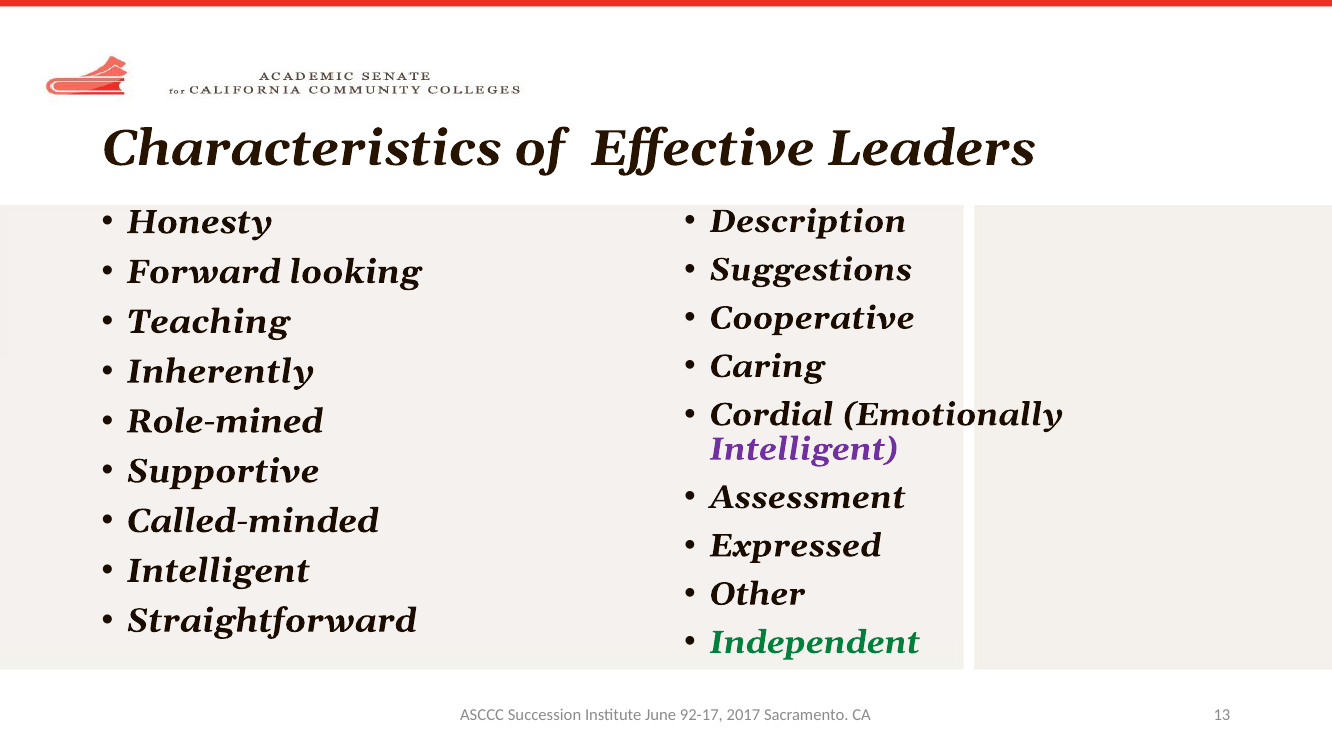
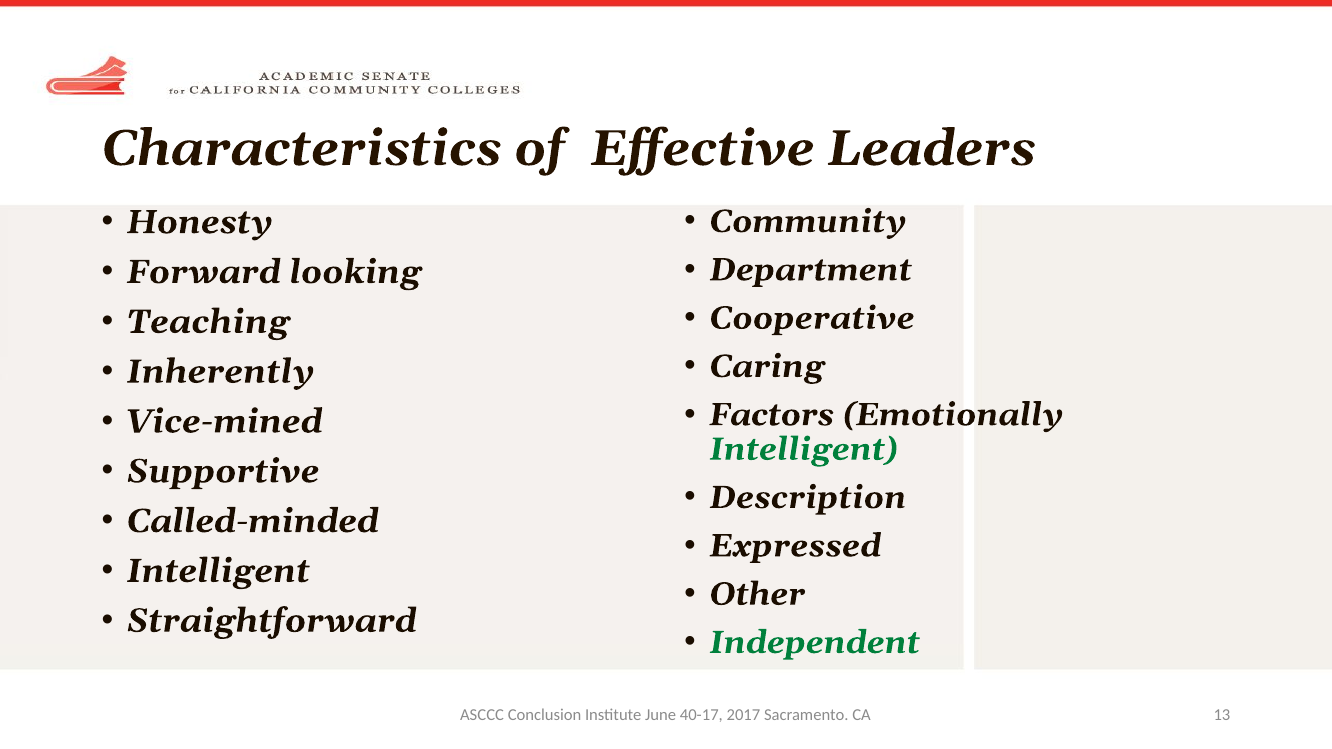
Description: Description -> Community
Suggestions: Suggestions -> Department
Cordial: Cordial -> Factors
Role-mined: Role-mined -> Vice-mined
Intelligent at (804, 449) colour: purple -> green
Assessment: Assessment -> Description
Succession: Succession -> Conclusion
92-17: 92-17 -> 40-17
